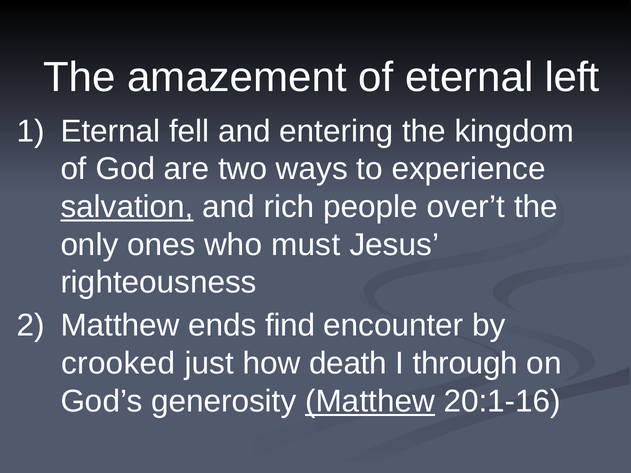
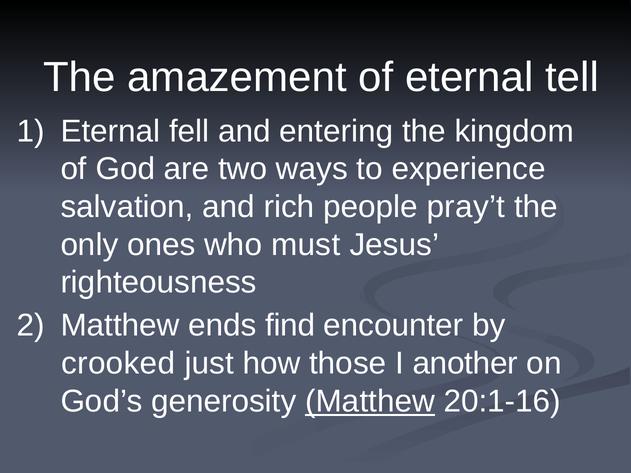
left: left -> tell
salvation underline: present -> none
over’t: over’t -> pray’t
death: death -> those
through: through -> another
